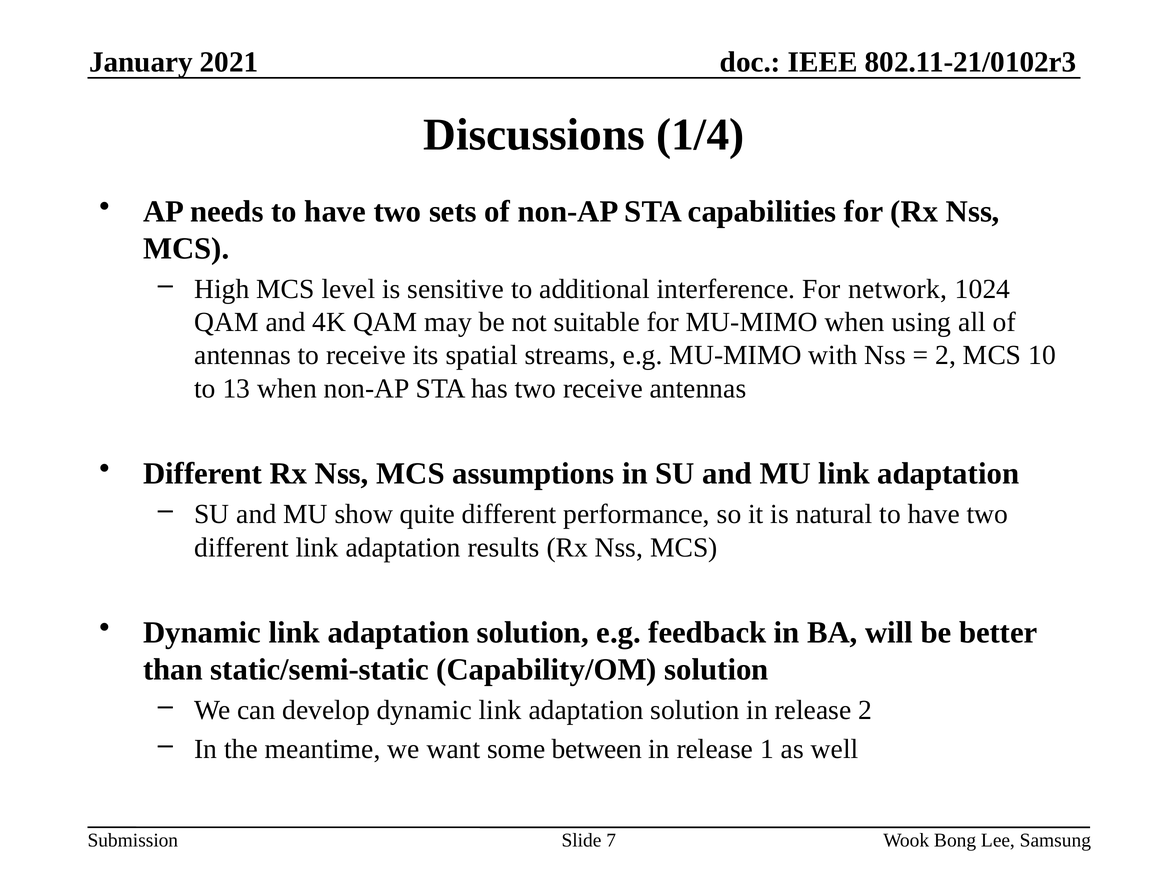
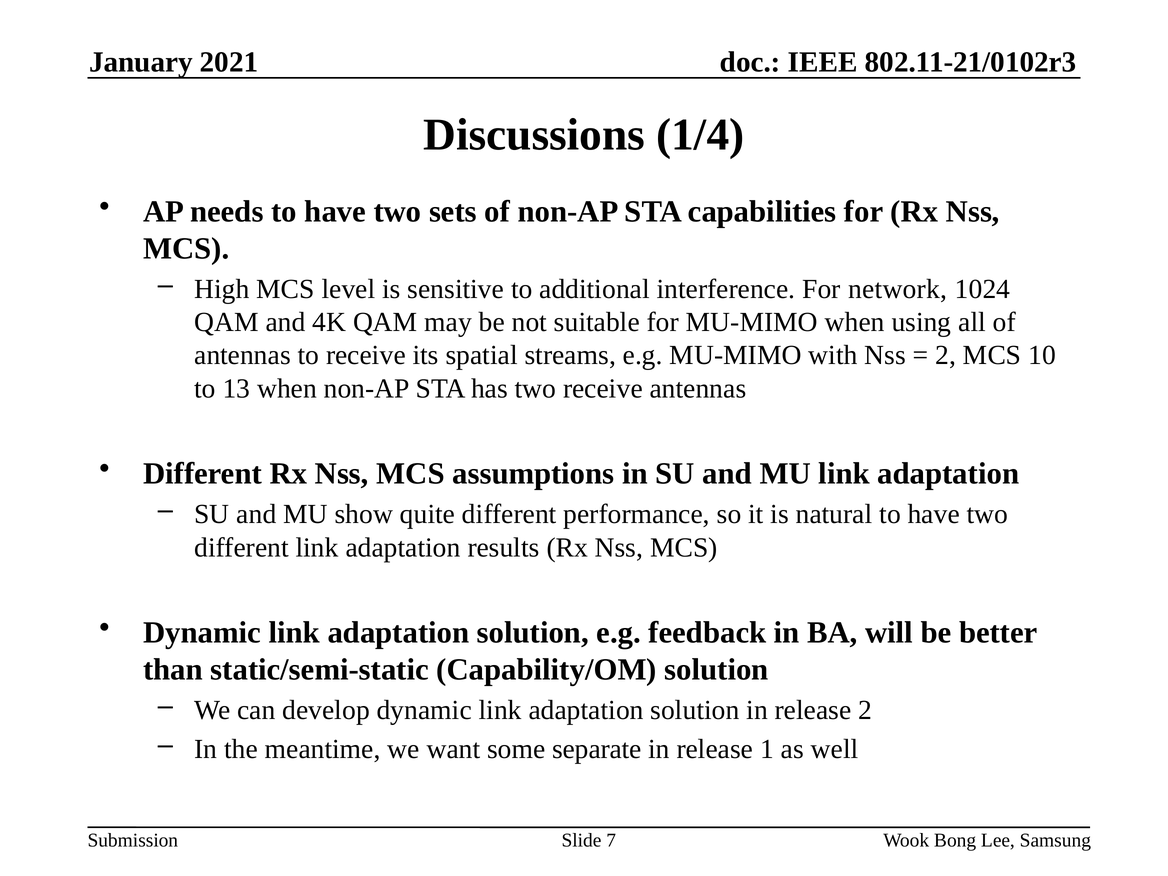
between: between -> separate
